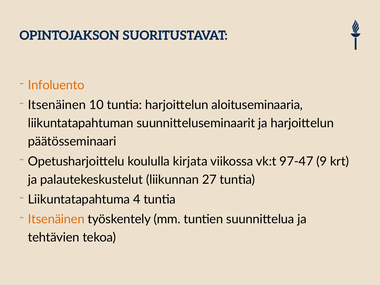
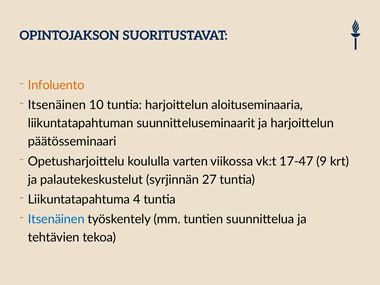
kirjata: kirjata -> varten
97-47: 97-47 -> 17-47
liikunnan: liikunnan -> syrjinnän
Itsenäinen at (56, 219) colour: orange -> blue
